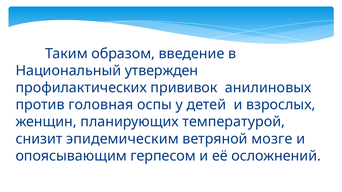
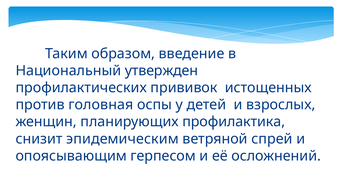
анилиновых: анилиновых -> истощенных
температурой: температурой -> профилактика
мозге: мозге -> спрей
